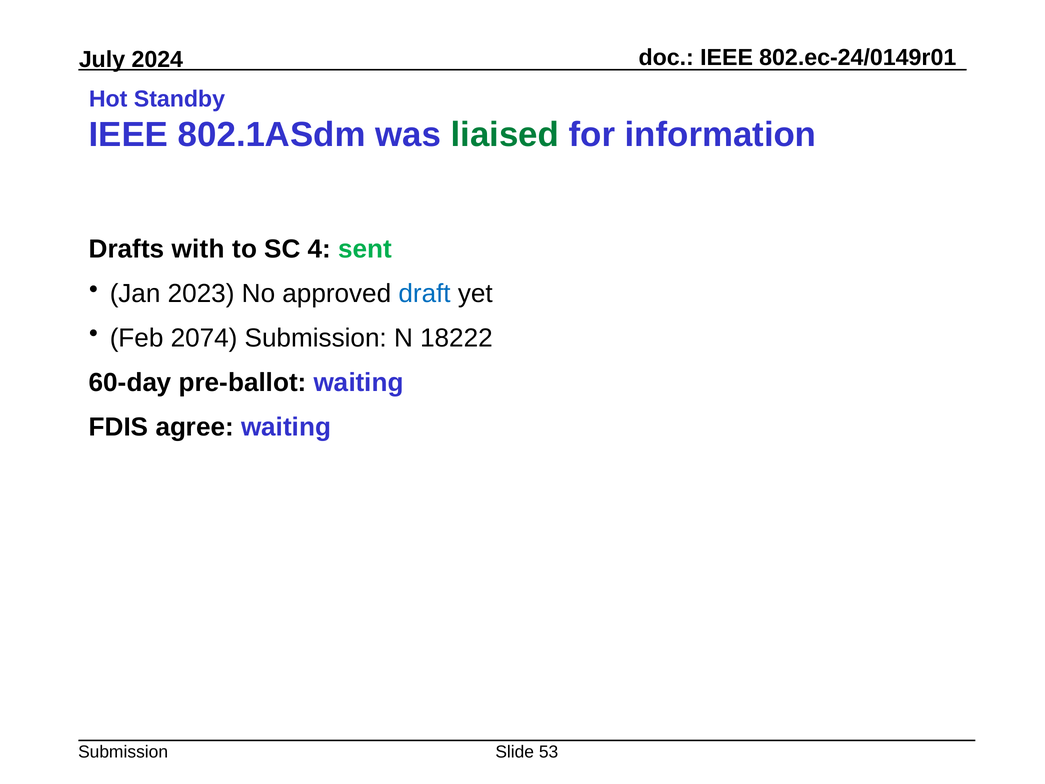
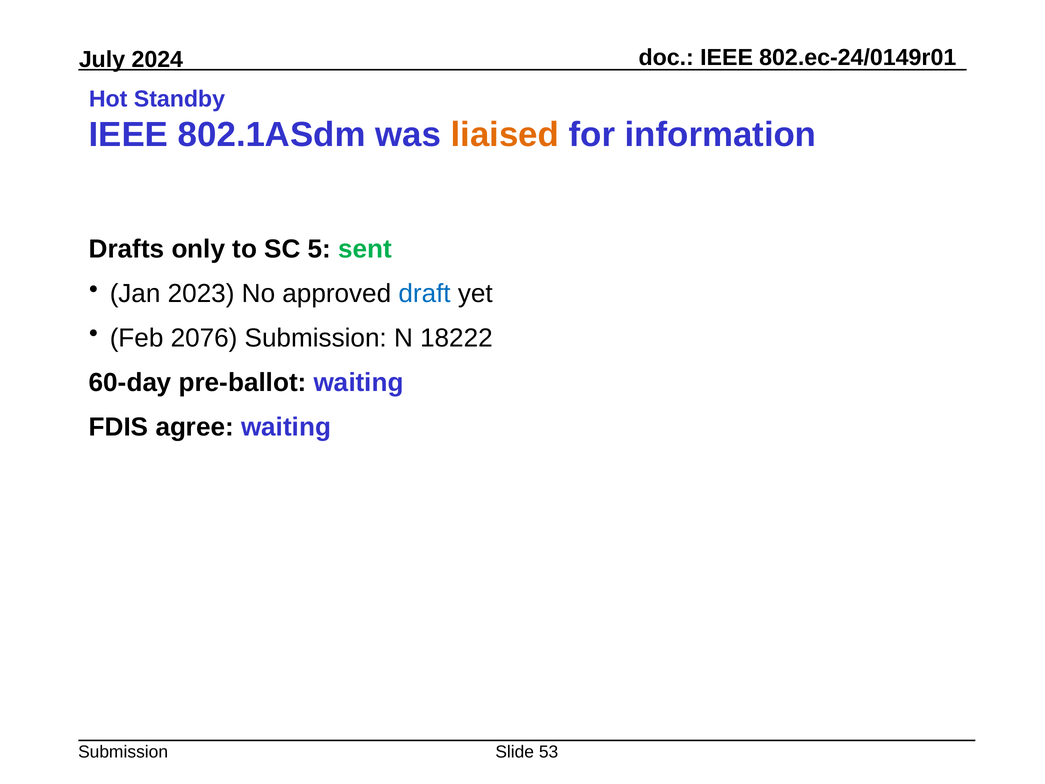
liaised colour: green -> orange
with: with -> only
4: 4 -> 5
2074: 2074 -> 2076
